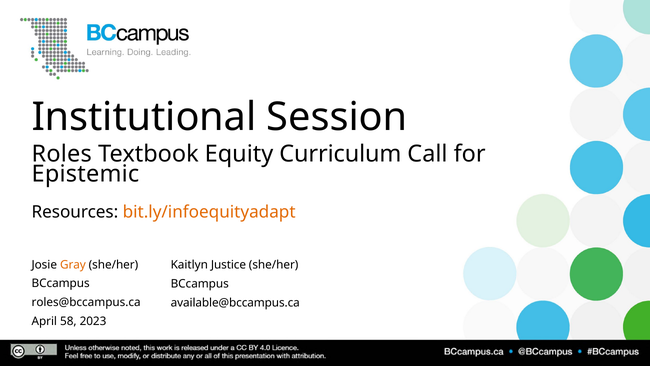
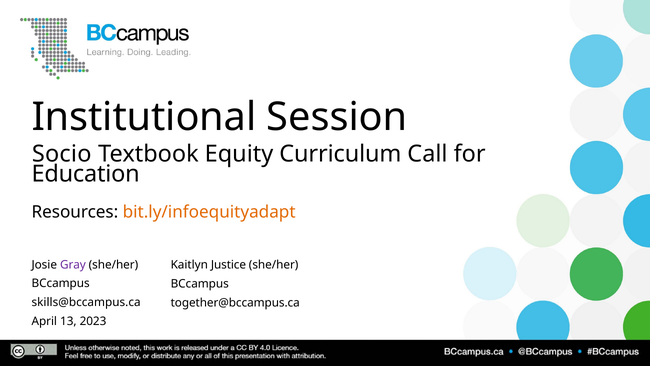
Roles: Roles -> Socio
Epistemic: Epistemic -> Education
Gray colour: orange -> purple
roles@bccampus.ca: roles@bccampus.ca -> skills@bccampus.ca
available@bccampus.ca: available@bccampus.ca -> together@bccampus.ca
58: 58 -> 13
